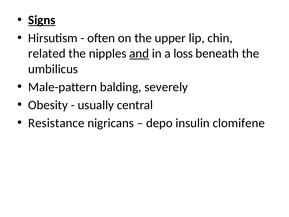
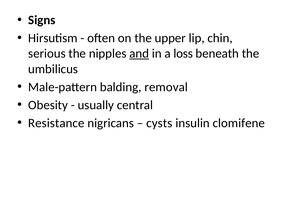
Signs underline: present -> none
related: related -> serious
severely: severely -> removal
depo: depo -> cysts
